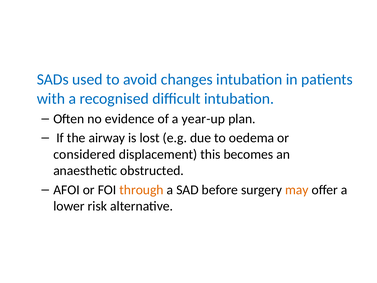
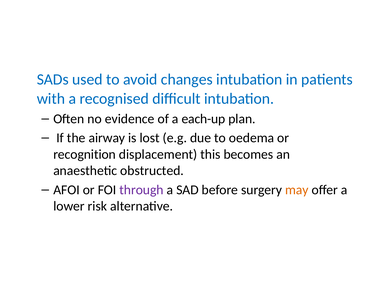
year-up: year-up -> each-up
considered: considered -> recognition
through colour: orange -> purple
